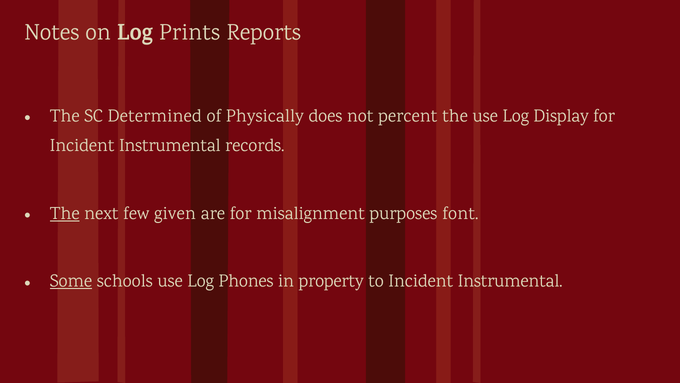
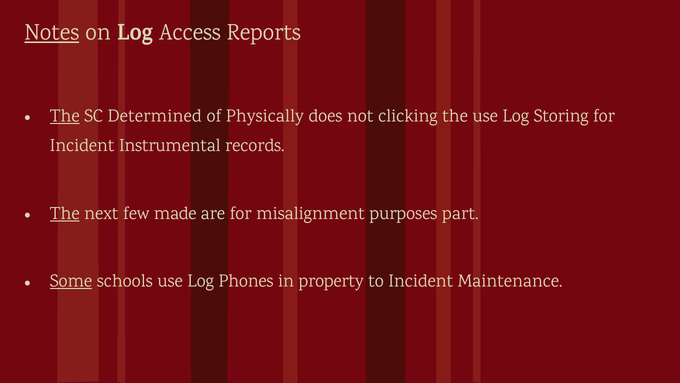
Notes underline: none -> present
Prints: Prints -> Access
The at (65, 116) underline: none -> present
percent: percent -> clicking
Display: Display -> Storing
given: given -> made
font: font -> part
to Incident Instrumental: Instrumental -> Maintenance
